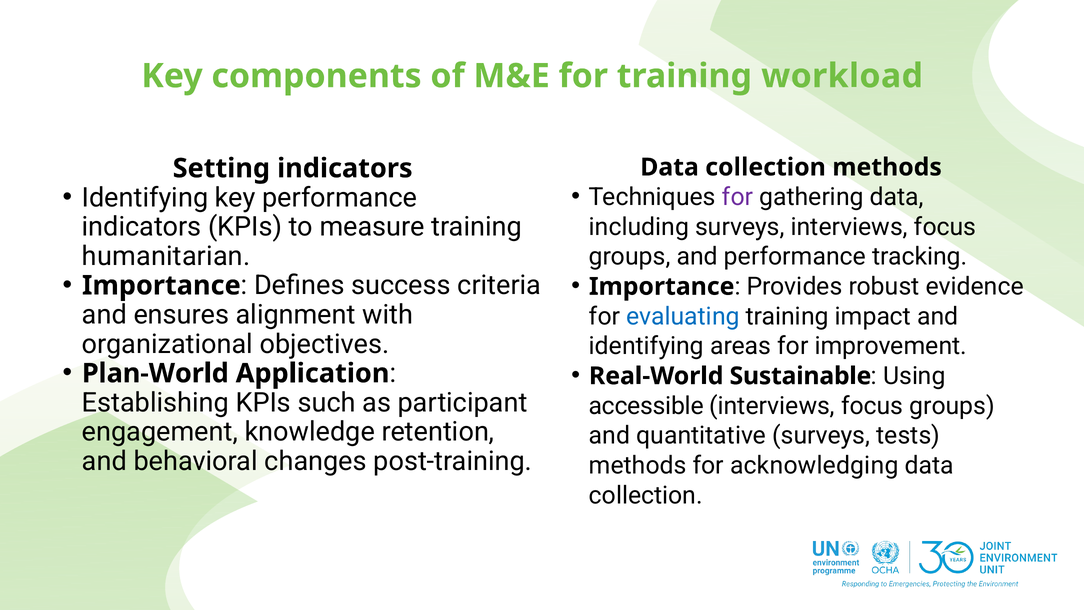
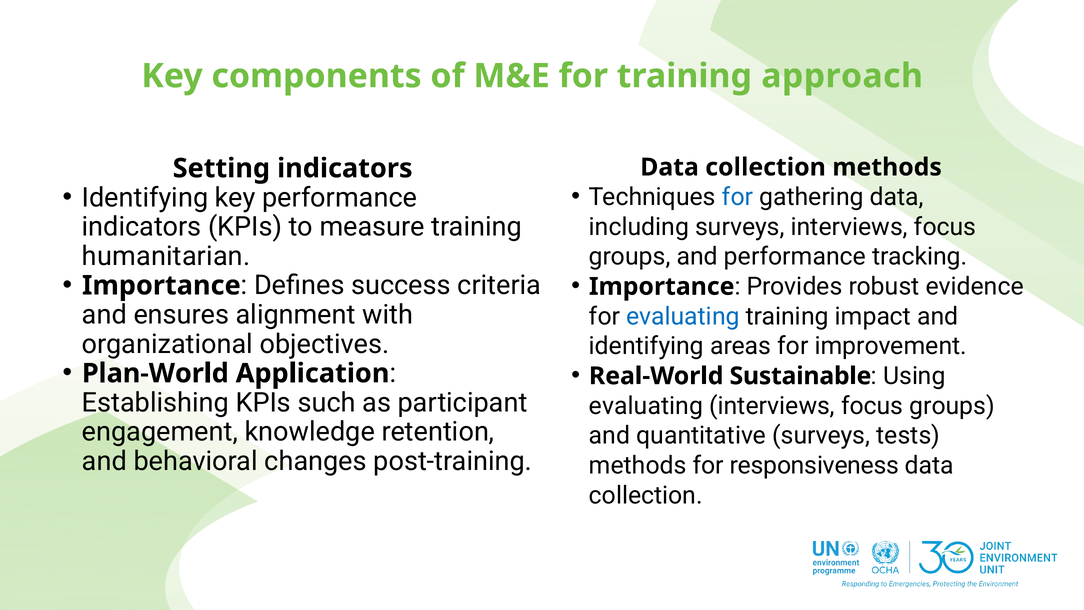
workload: workload -> approach
for at (737, 197) colour: purple -> blue
accessible at (646, 406): accessible -> evaluating
acknowledging: acknowledging -> responsiveness
